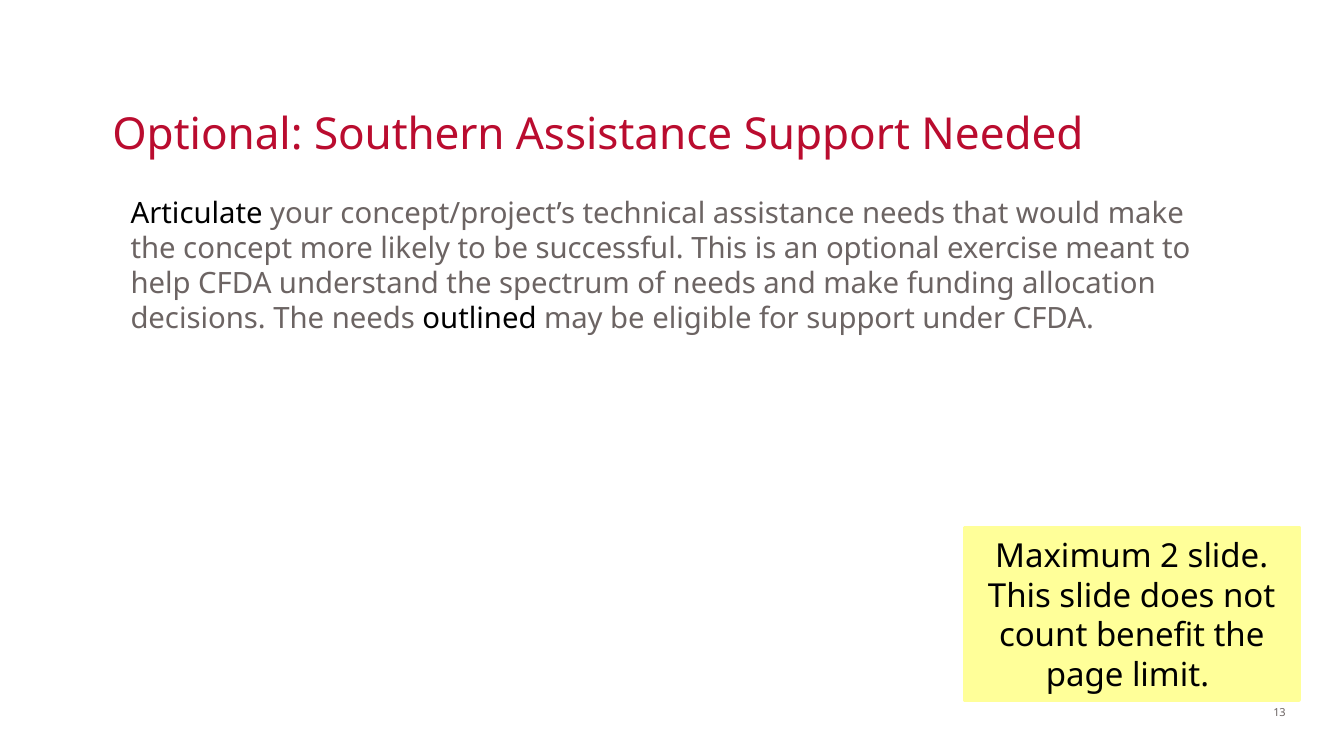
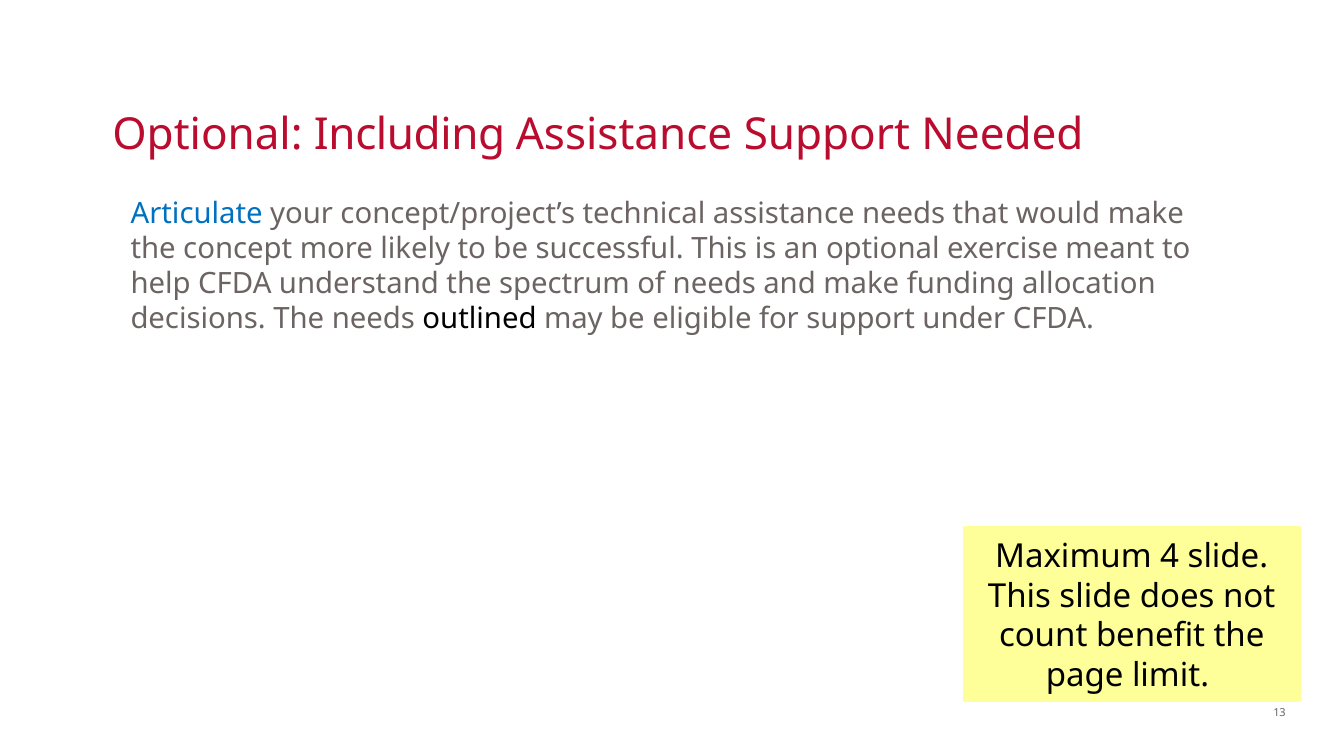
Southern: Southern -> Including
Articulate colour: black -> blue
2: 2 -> 4
